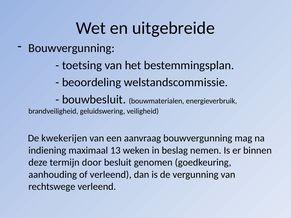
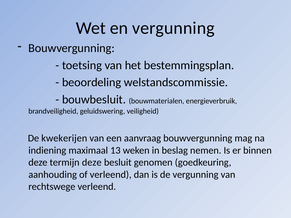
en uitgebreide: uitgebreide -> vergunning
termijn door: door -> deze
